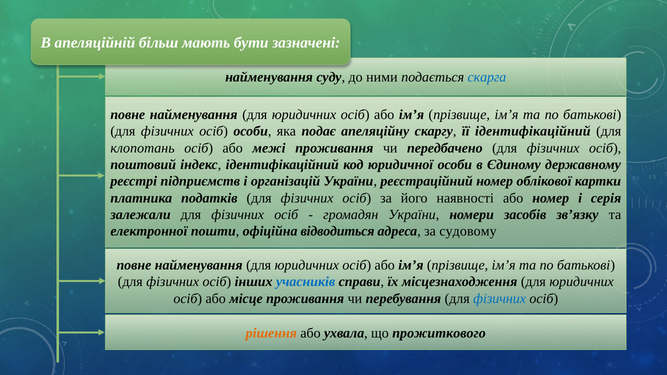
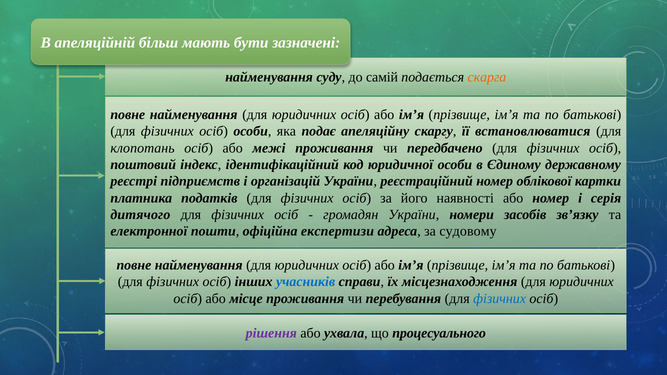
ними: ними -> самій
скарга colour: blue -> orange
її ідентифікаційний: ідентифікаційний -> встановлюватися
залежали: залежали -> дитячого
відводиться: відводиться -> експертизи
рішення colour: orange -> purple
прожиткового: прожиткового -> процесуального
